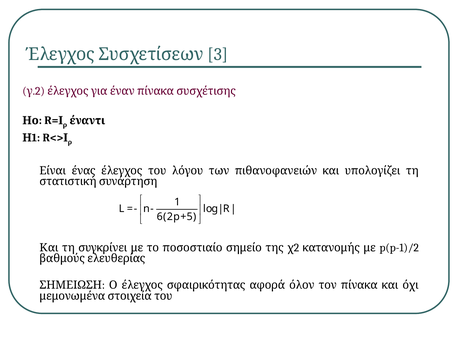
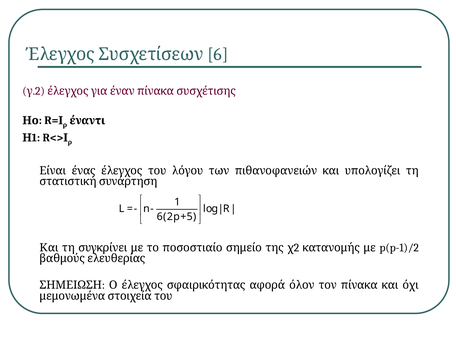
3: 3 -> 6
